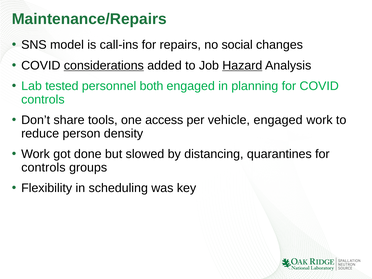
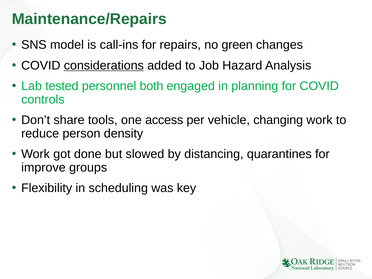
social: social -> green
Hazard underline: present -> none
vehicle engaged: engaged -> changing
controls at (43, 167): controls -> improve
